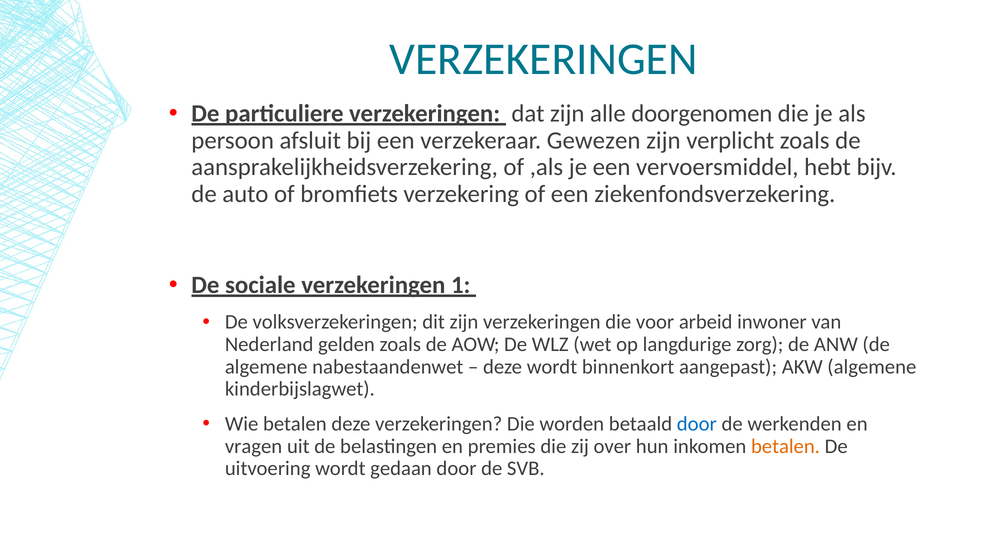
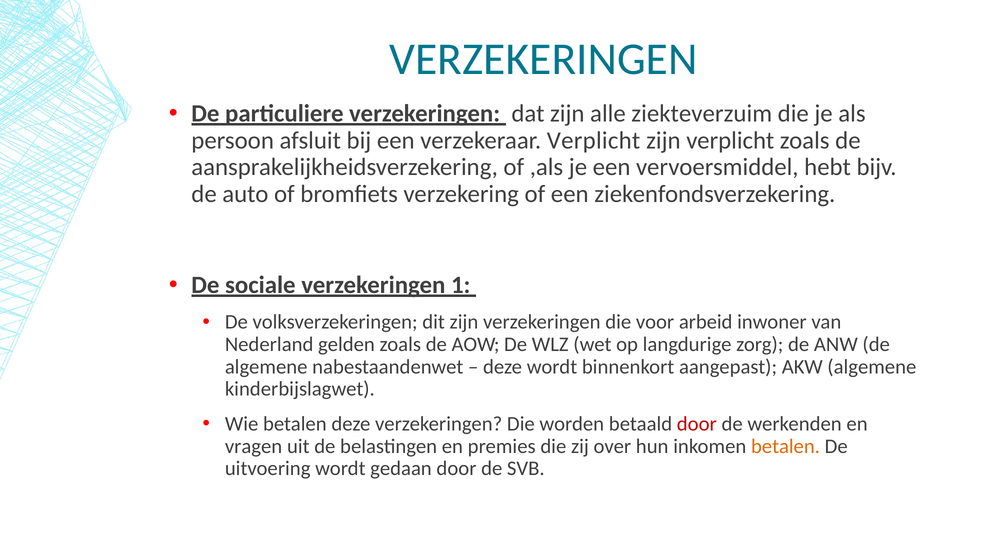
doorgenomen: doorgenomen -> ziekteverzuim
verzekeraar Gewezen: Gewezen -> Verplicht
door at (697, 424) colour: blue -> red
